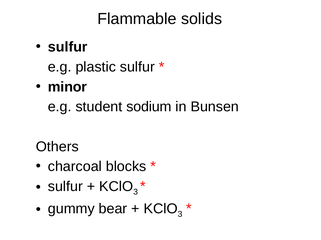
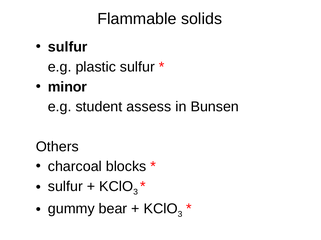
sodium: sodium -> assess
